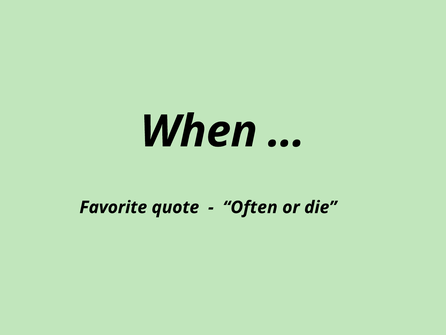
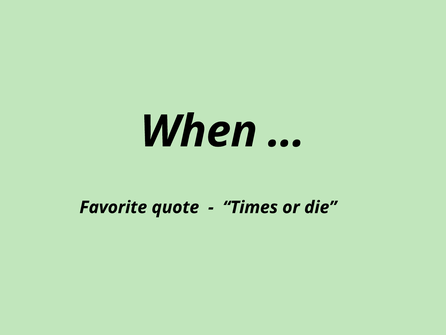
Often: Often -> Times
